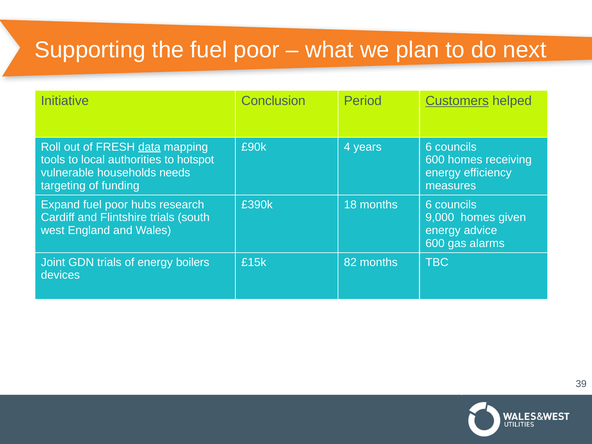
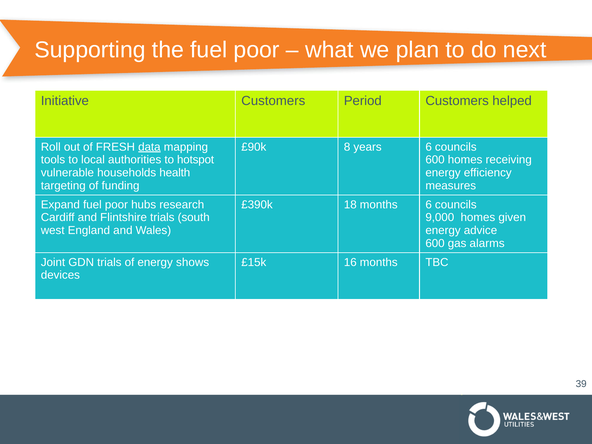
Initiative Conclusion: Conclusion -> Customers
Customers at (457, 101) underline: present -> none
4: 4 -> 8
needs: needs -> health
boilers: boilers -> shows
82: 82 -> 16
